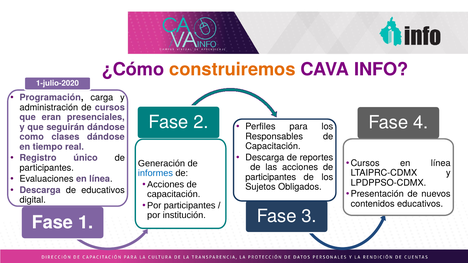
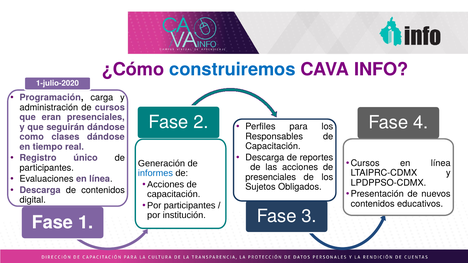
construiremos colour: orange -> blue
participantes at (271, 177): participantes -> presenciales
de educativos: educativos -> contenidos
